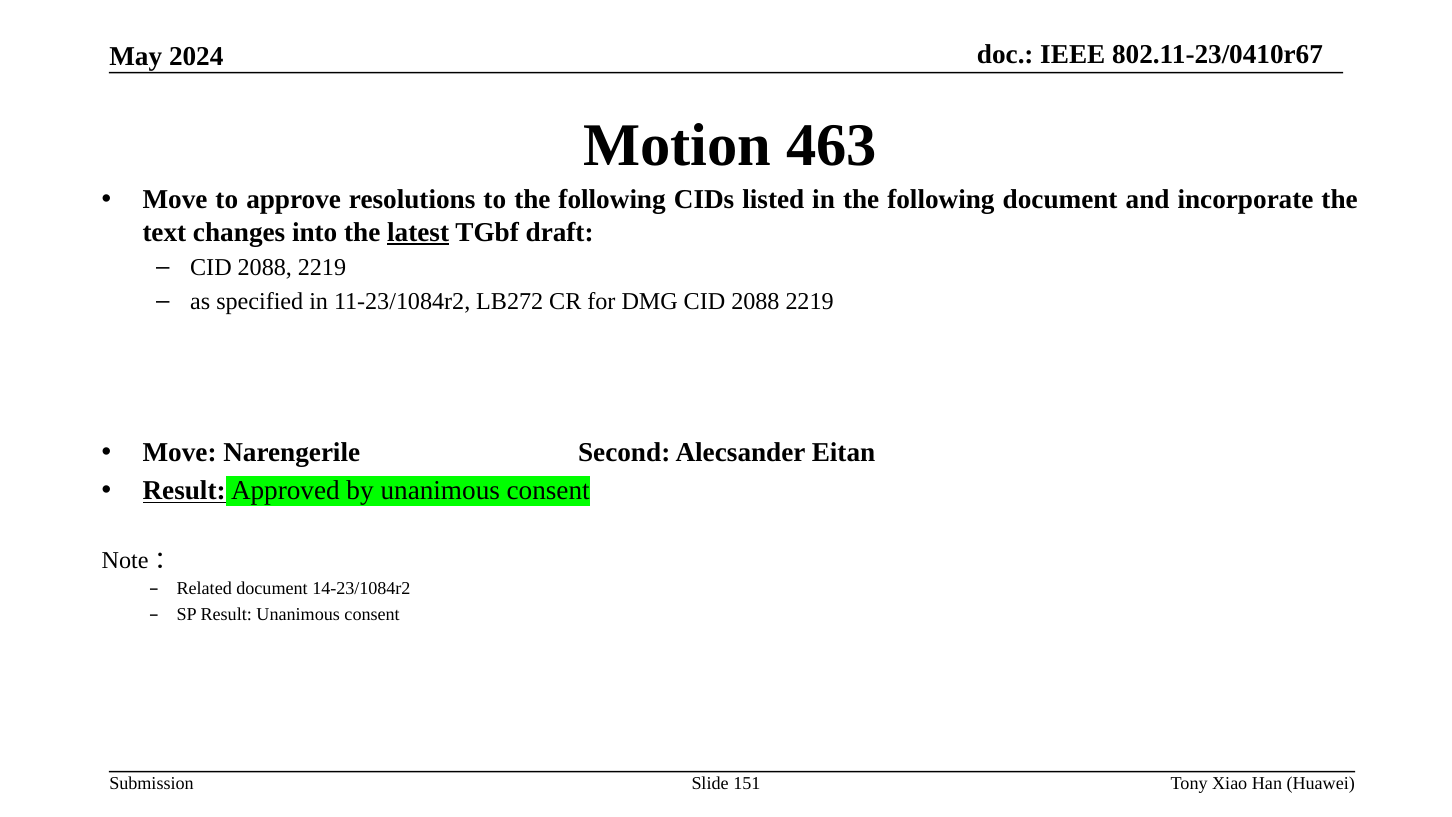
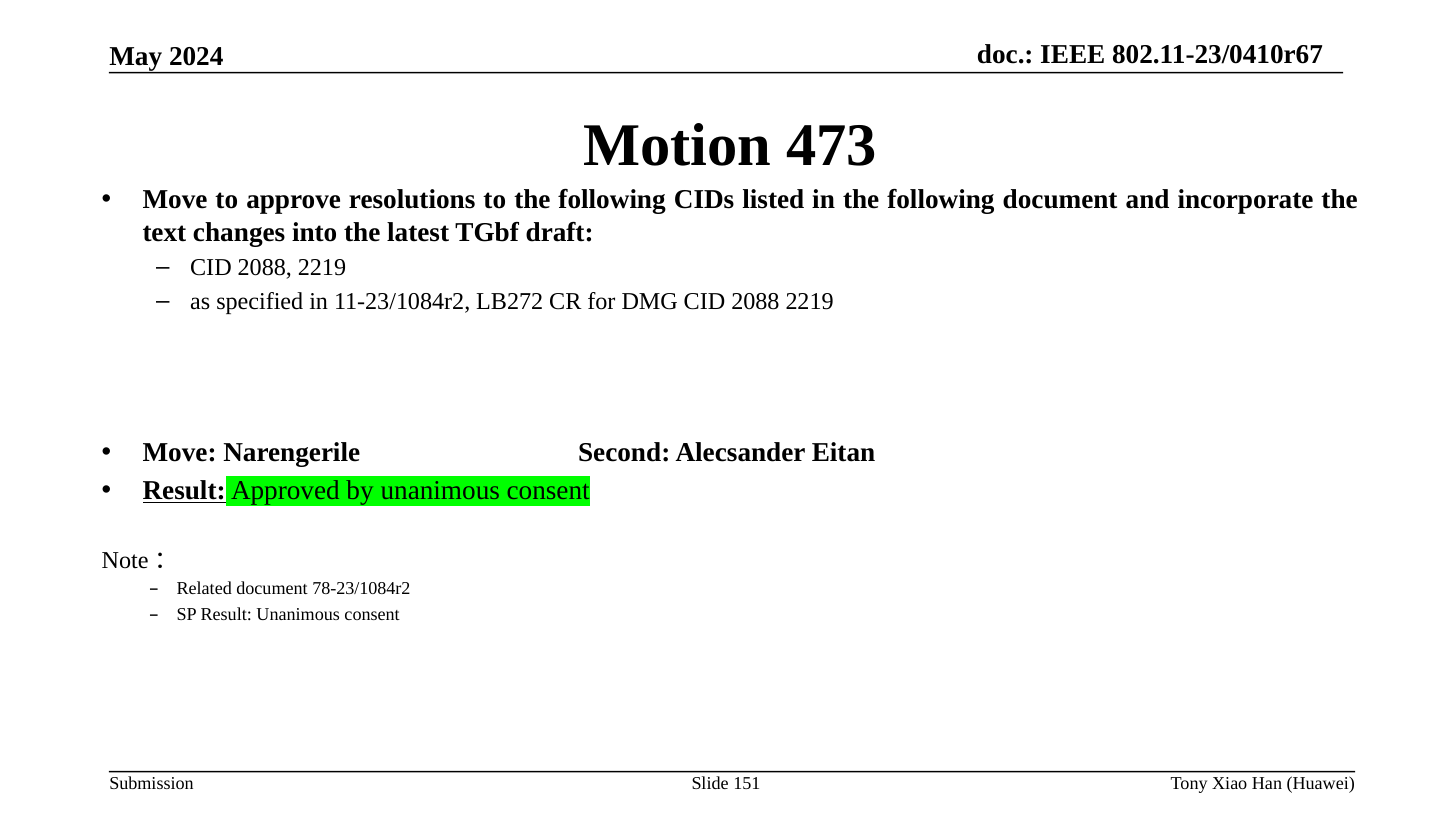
463: 463 -> 473
latest underline: present -> none
14-23/1084r2: 14-23/1084r2 -> 78-23/1084r2
